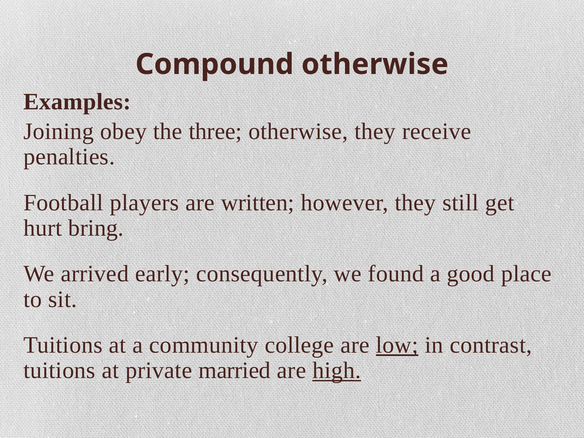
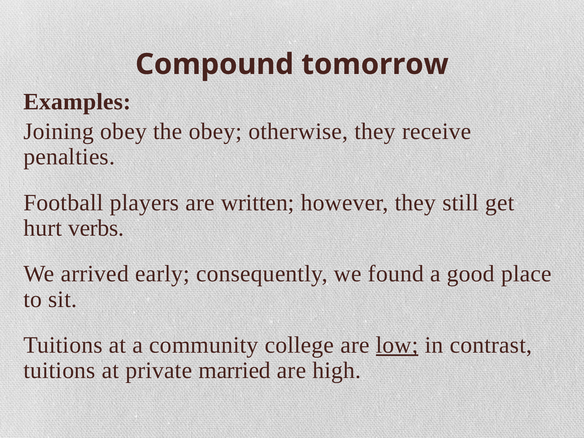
Compound otherwise: otherwise -> tomorrow
the three: three -> obey
bring: bring -> verbs
high underline: present -> none
